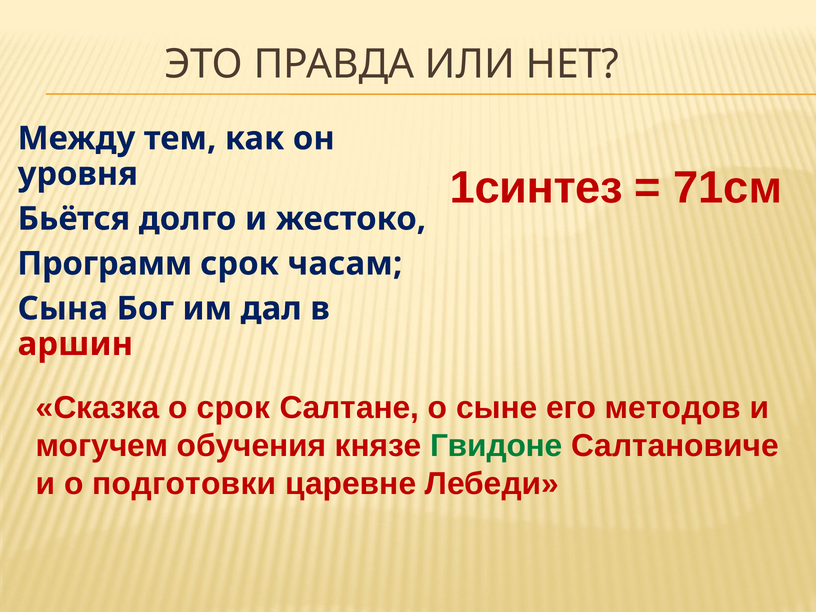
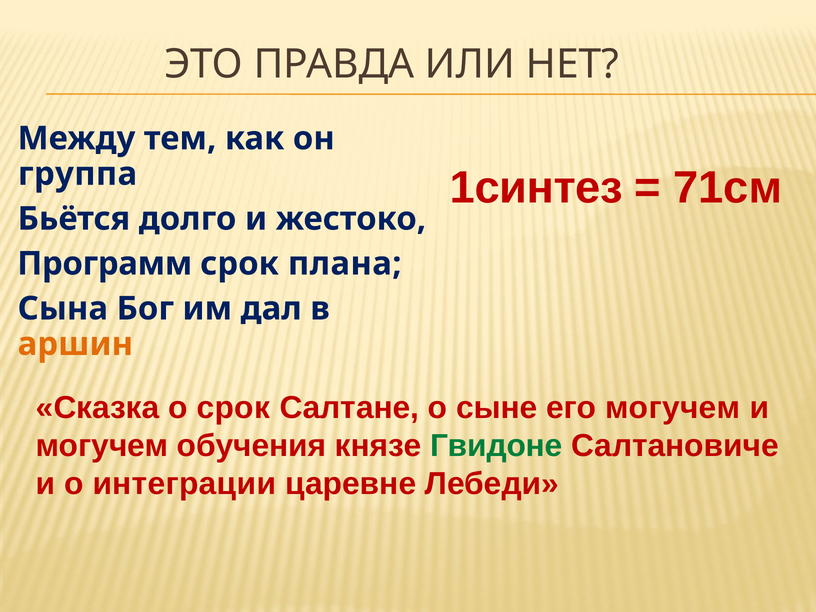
уровня: уровня -> группа
часам: часам -> плана
аршин colour: red -> orange
его методов: методов -> могучем
подготовки: подготовки -> интеграции
